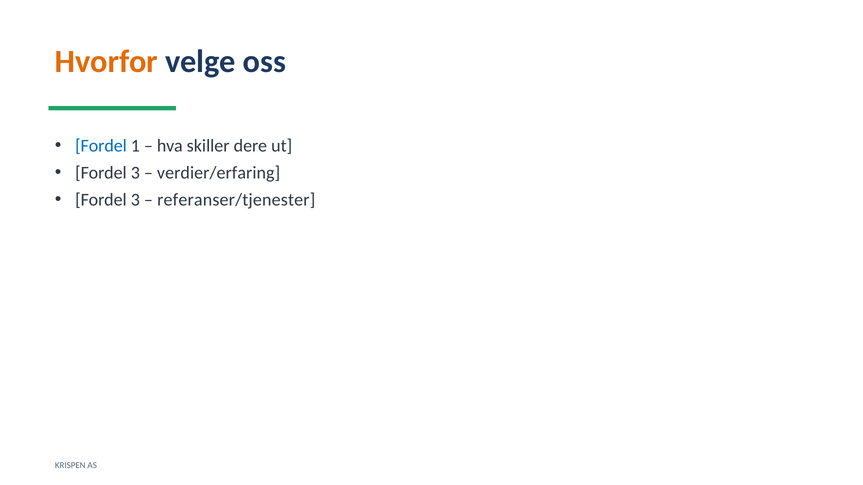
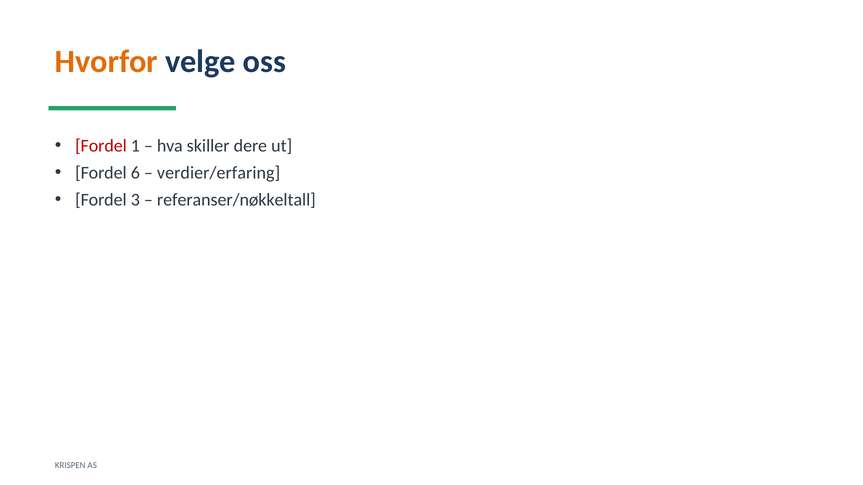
Fordel at (101, 146) colour: blue -> red
3 at (135, 173): 3 -> 6
referanser/tjenester: referanser/tjenester -> referanser/nøkkeltall
